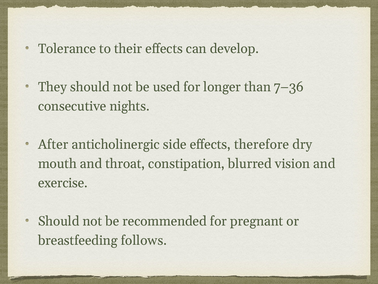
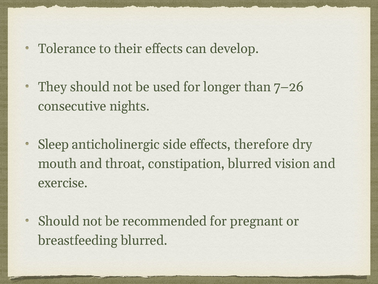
7–36: 7–36 -> 7–26
After: After -> Sleep
breastfeeding follows: follows -> blurred
